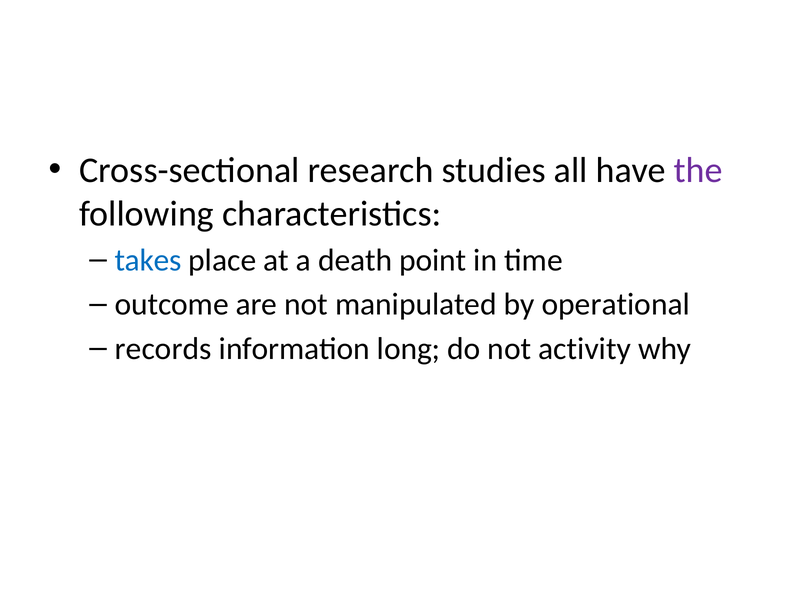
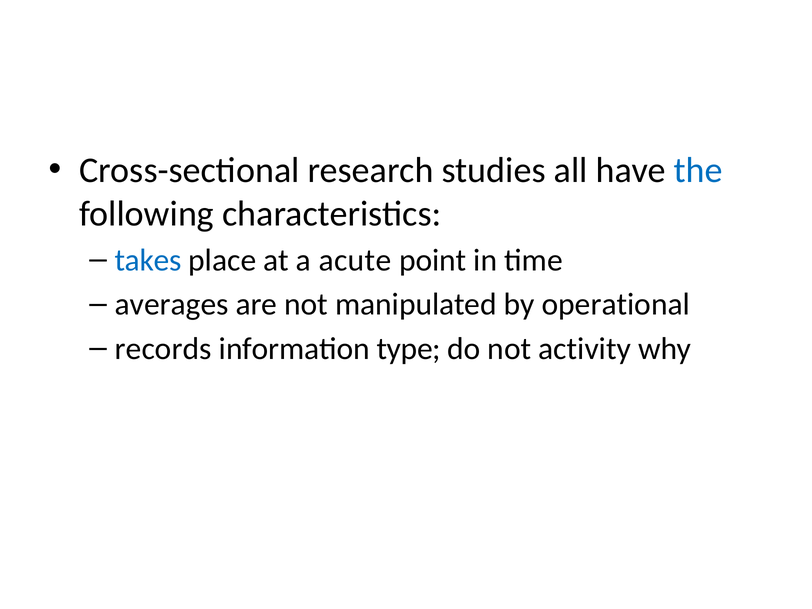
the colour: purple -> blue
death: death -> acute
outcome: outcome -> averages
long: long -> type
